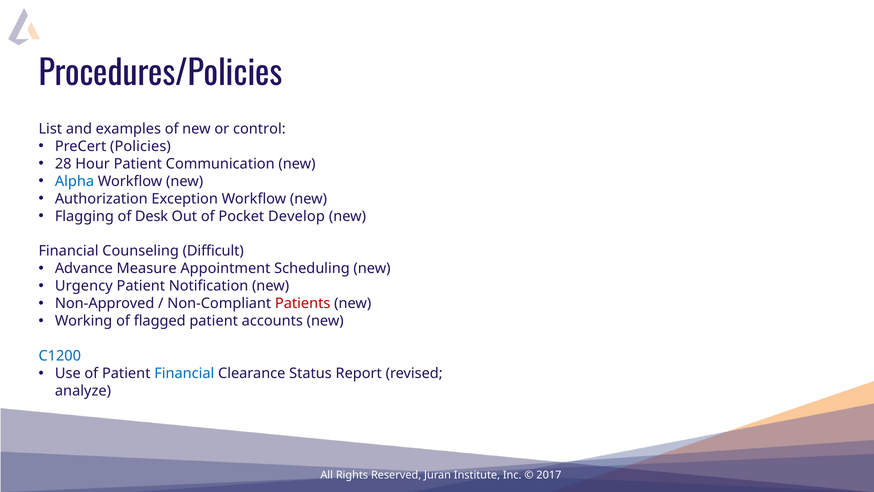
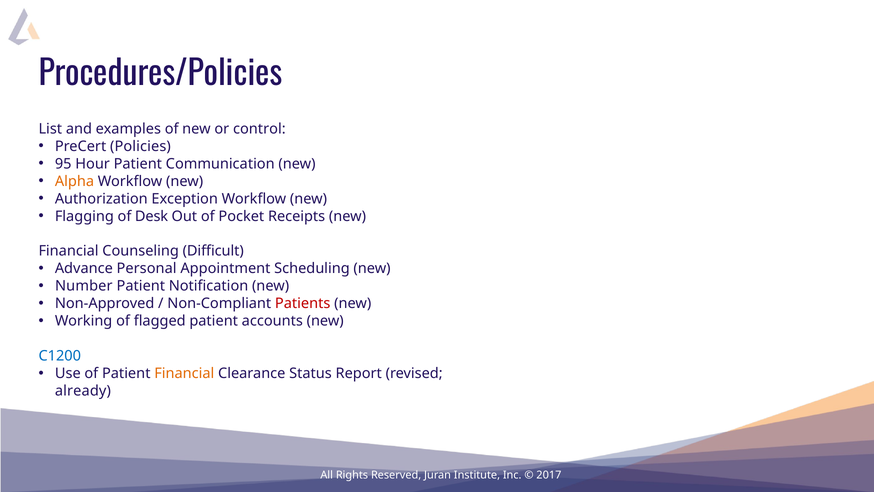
28: 28 -> 95
Alpha colour: blue -> orange
Develop: Develop -> Receipts
Measure: Measure -> Personal
Urgency: Urgency -> Number
Financial at (184, 373) colour: blue -> orange
analyze: analyze -> already
